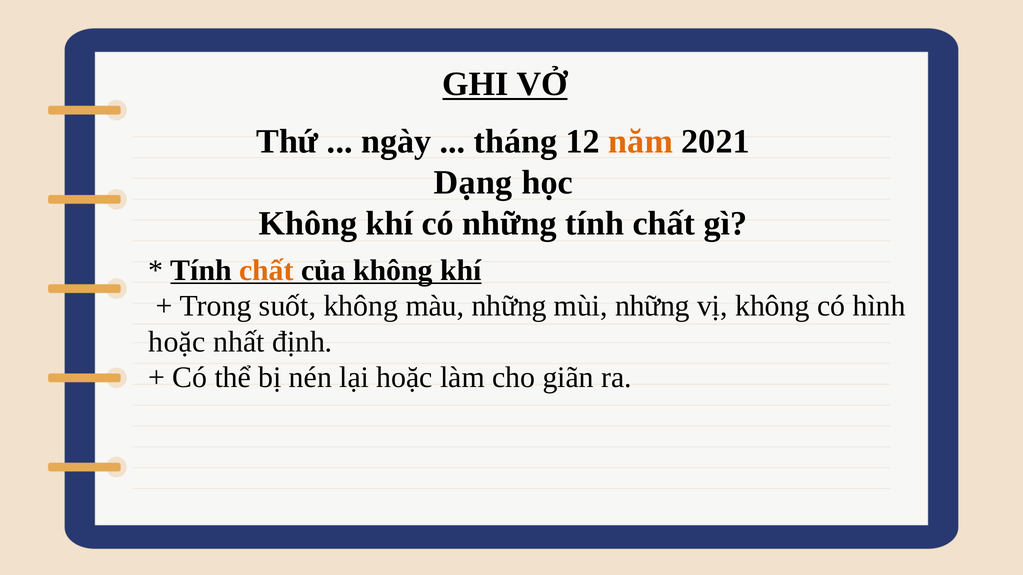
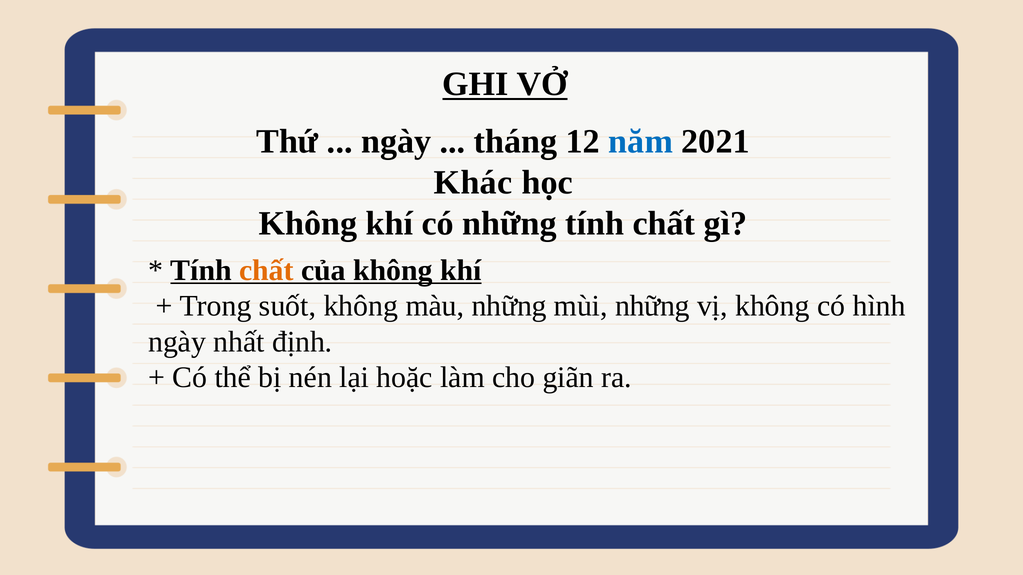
năm colour: orange -> blue
Dạng: Dạng -> Khác
hoặc at (177, 342): hoặc -> ngày
